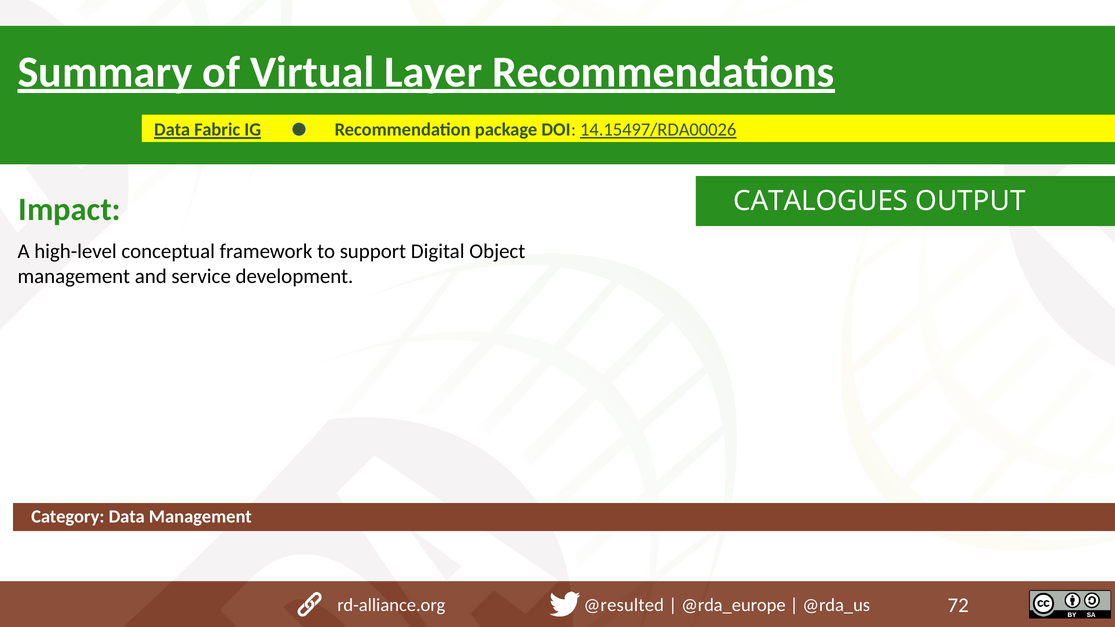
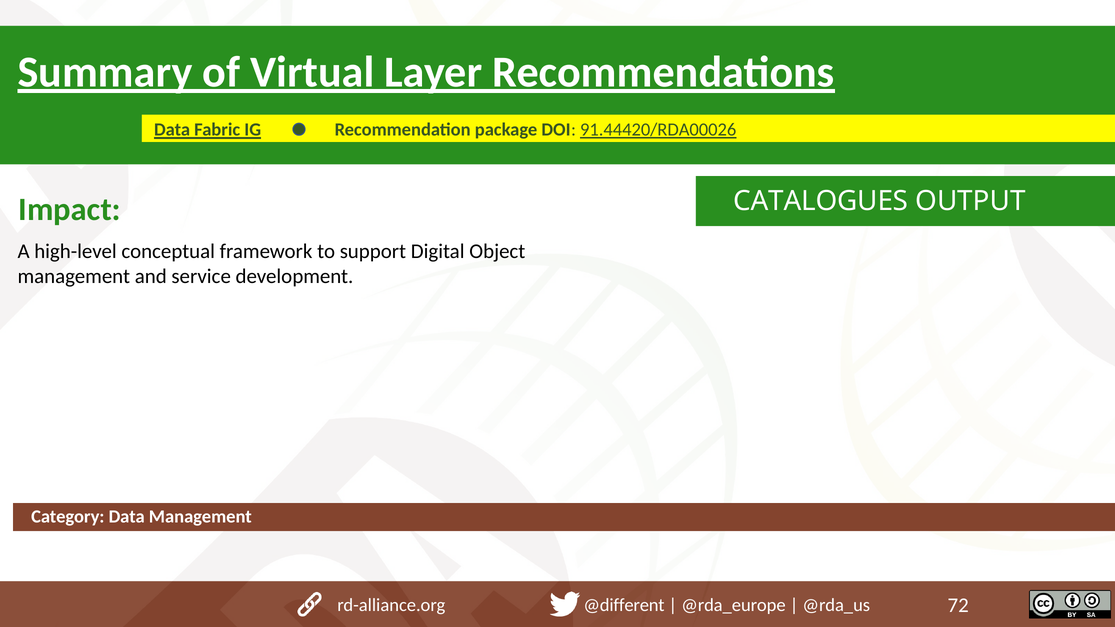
14.15497/RDA00026: 14.15497/RDA00026 -> 91.44420/RDA00026
@resulted: @resulted -> @different
